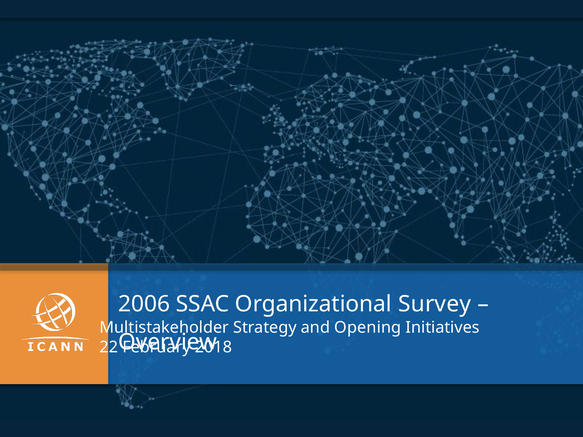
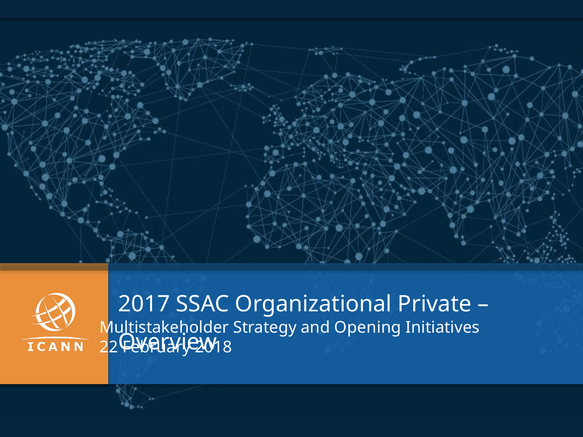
2006: 2006 -> 2017
Survey: Survey -> Private
